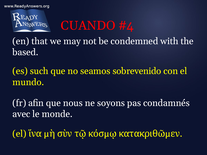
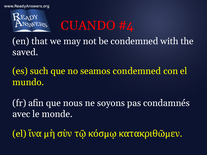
based: based -> saved
seamos sobrevenido: sobrevenido -> condemned
